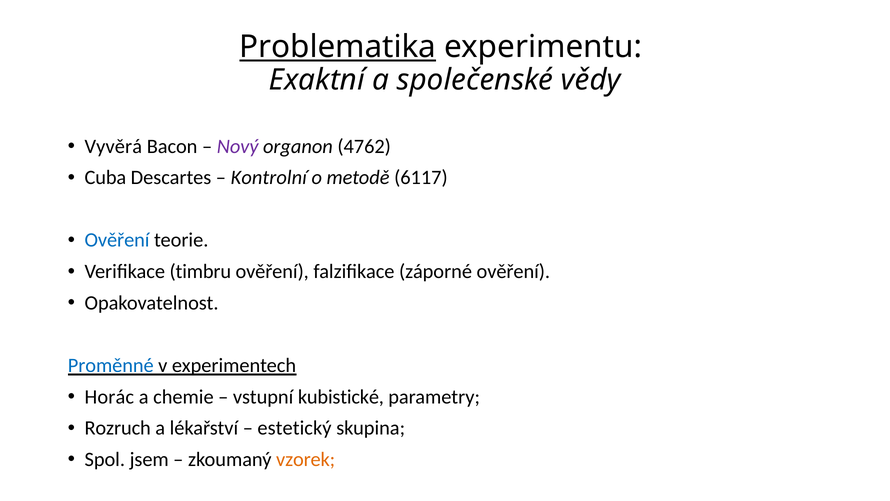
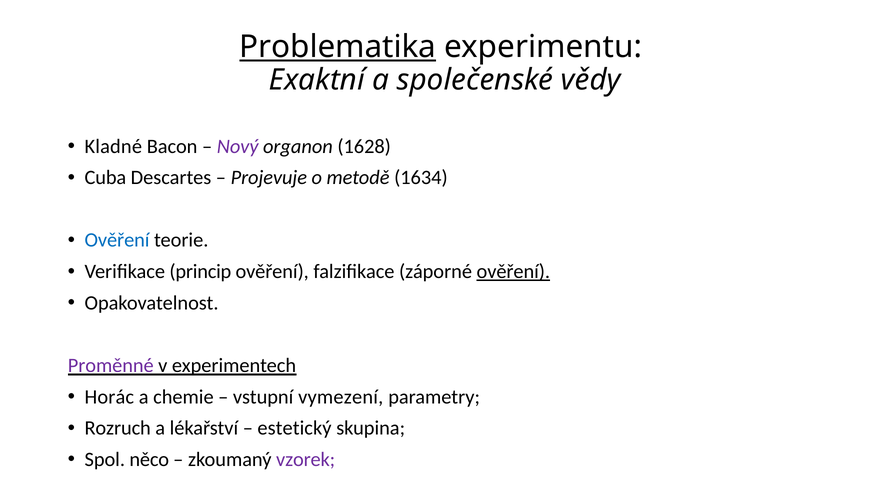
Vyvěrá: Vyvěrá -> Kladné
4762: 4762 -> 1628
Kontrolní: Kontrolní -> Projevuje
6117: 6117 -> 1634
timbru: timbru -> princip
ověření at (513, 271) underline: none -> present
Proměnné colour: blue -> purple
kubistické: kubistické -> vymezení
jsem: jsem -> něco
vzorek colour: orange -> purple
